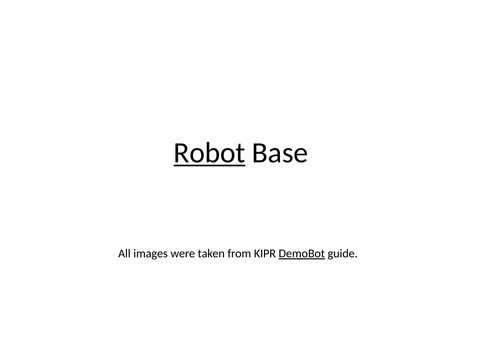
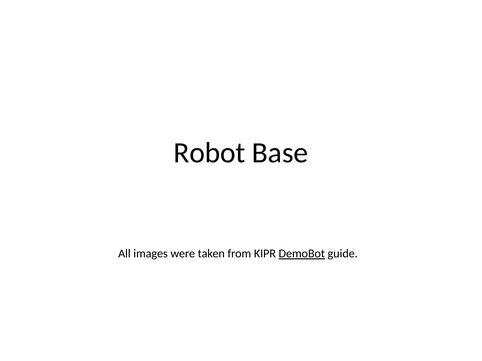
Robot underline: present -> none
